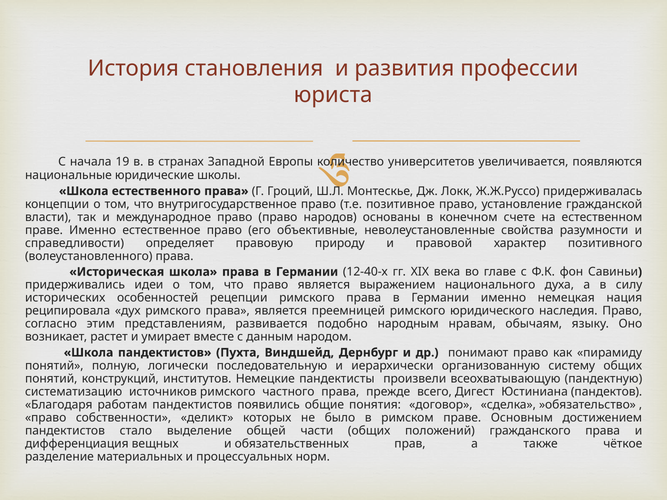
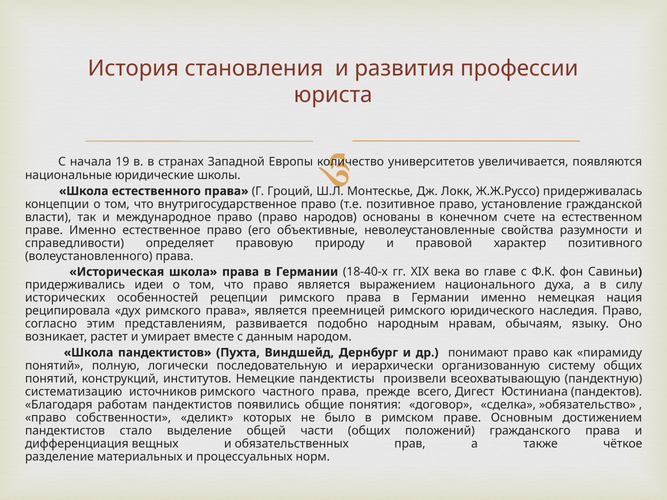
12-40-х: 12-40-х -> 18-40-х
